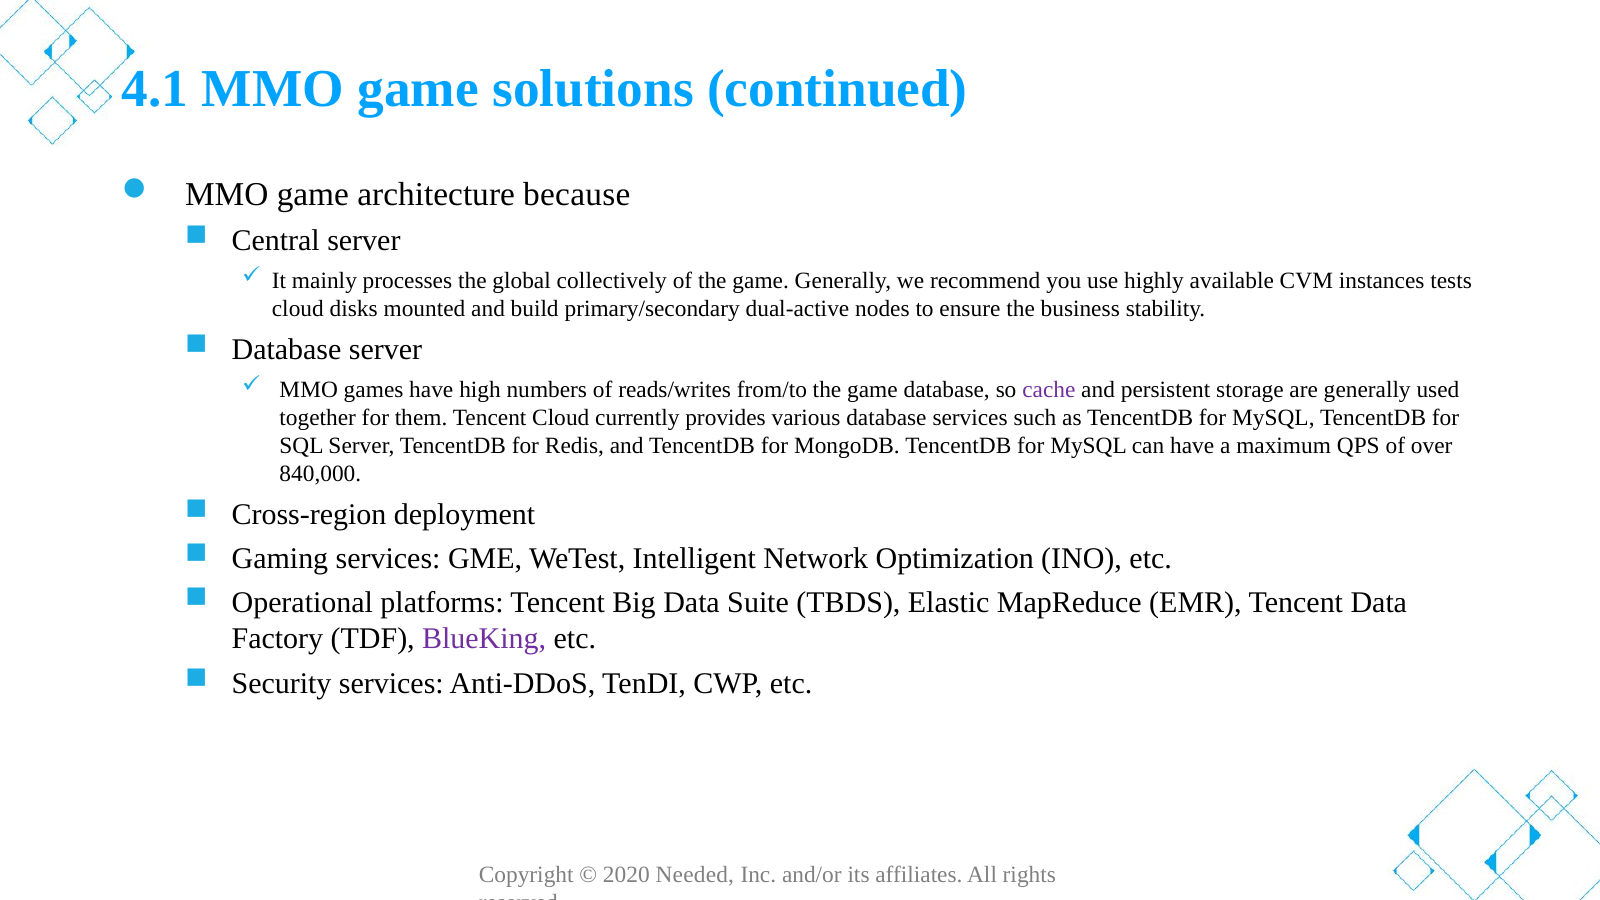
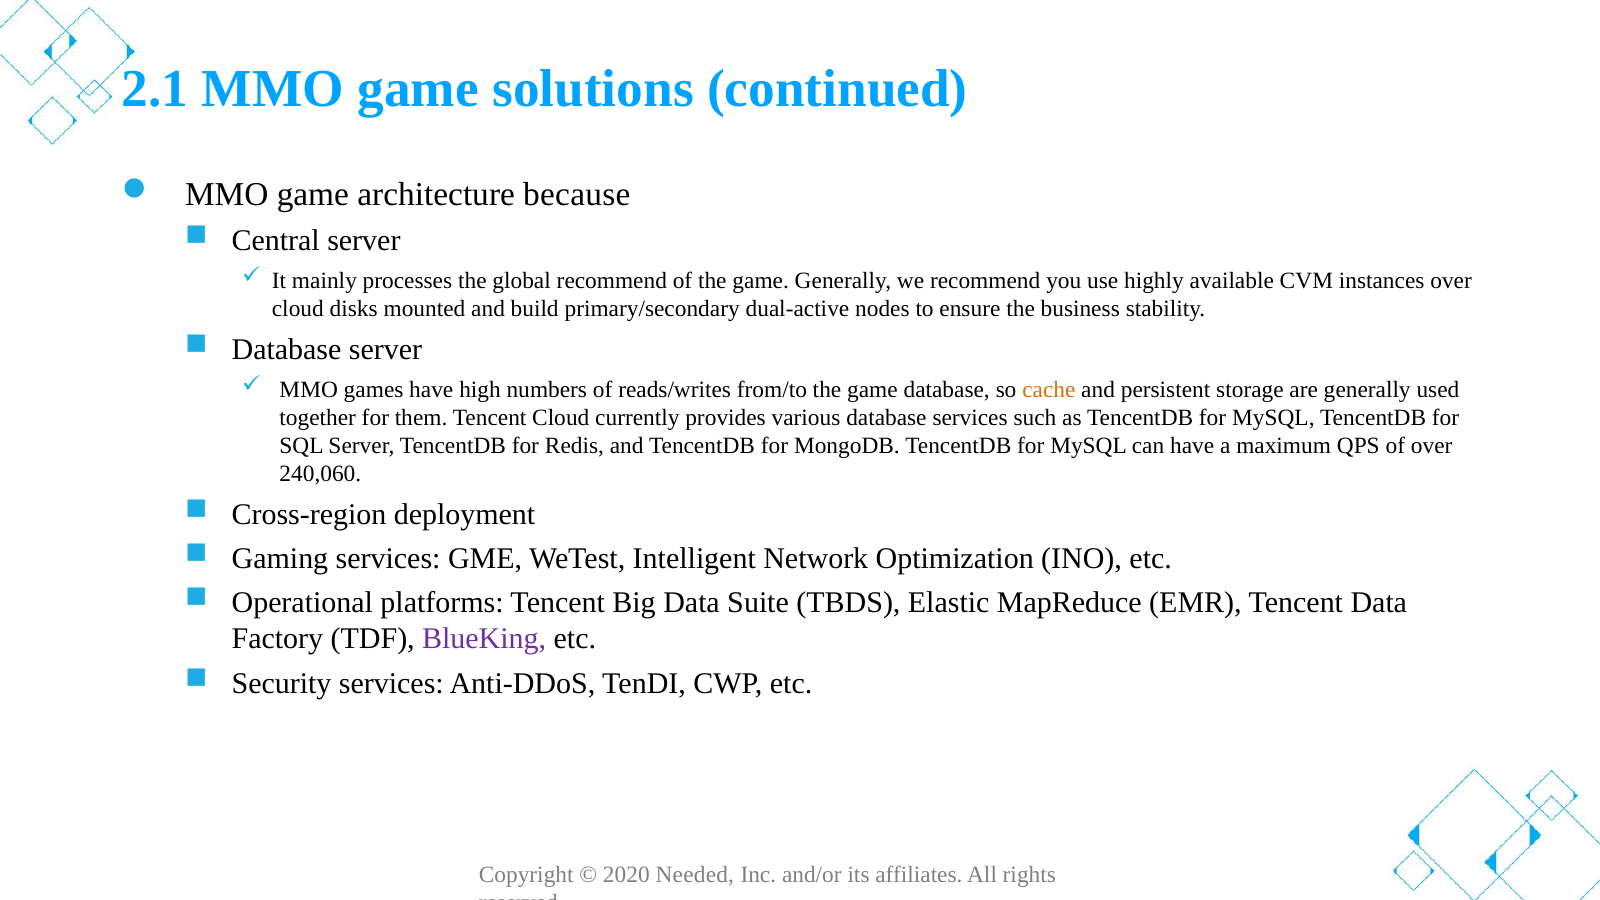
4.1: 4.1 -> 2.1
global collectively: collectively -> recommend
instances tests: tests -> over
cache colour: purple -> orange
840,000: 840,000 -> 240,060
